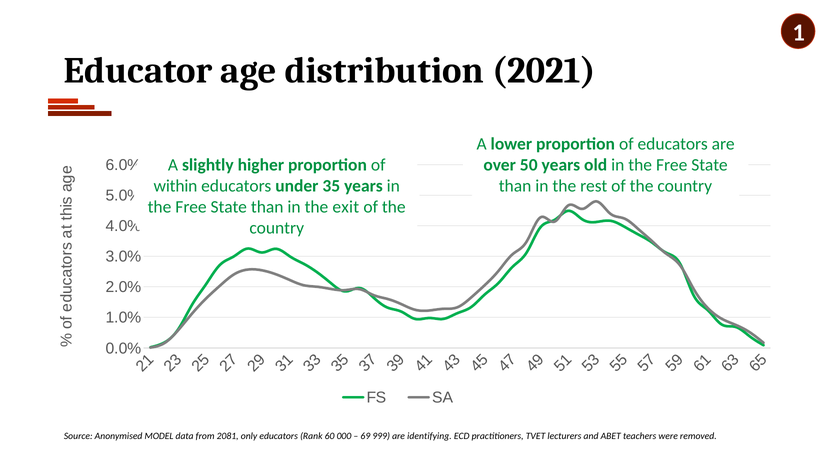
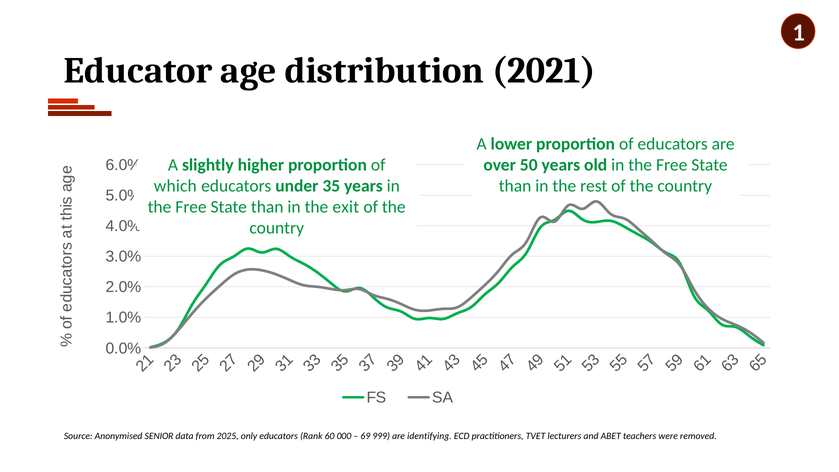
within: within -> which
MODEL: MODEL -> SENIOR
2081: 2081 -> 2025
